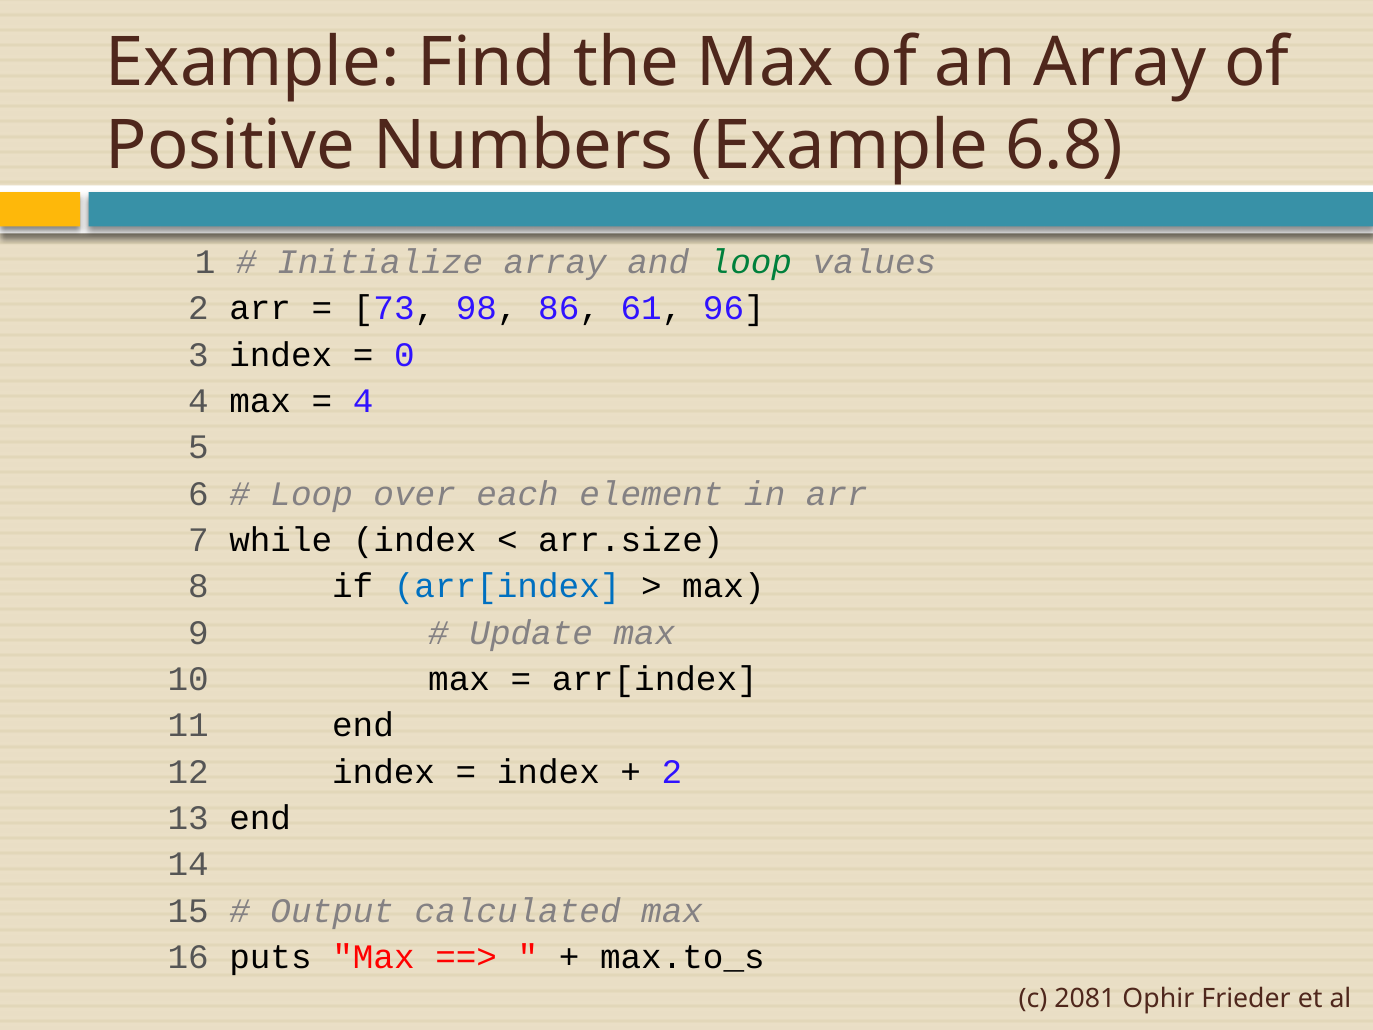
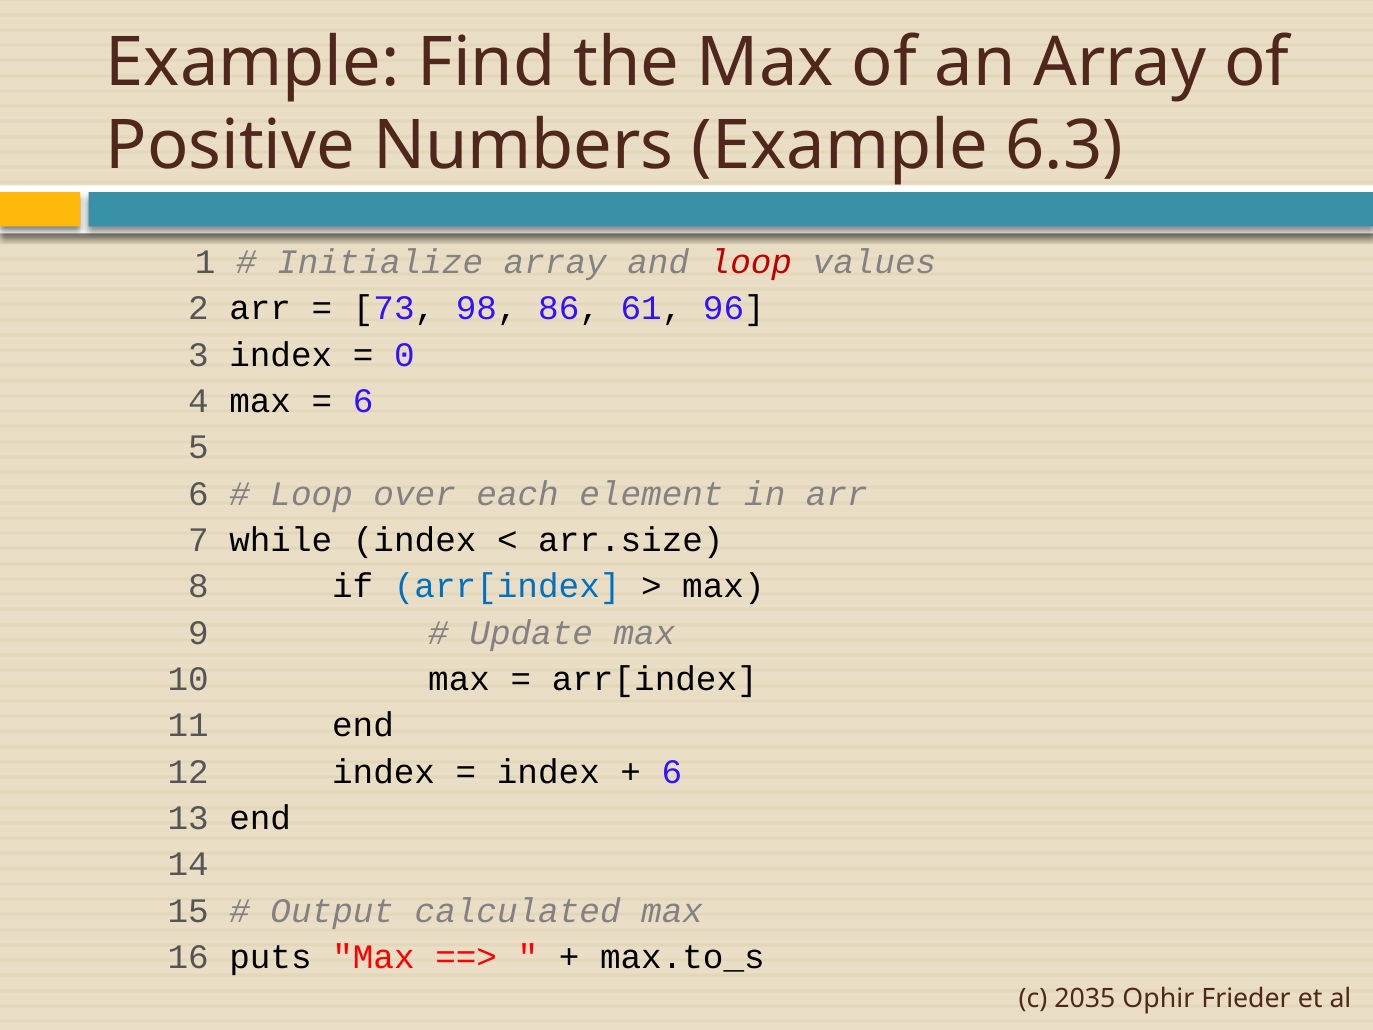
6.8: 6.8 -> 6.3
loop at (751, 262) colour: green -> red
4 at (363, 401): 4 -> 6
2 at (672, 772): 2 -> 6
2081: 2081 -> 2035
